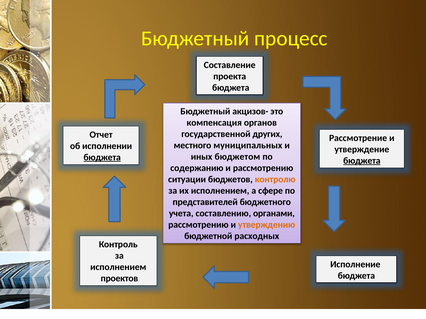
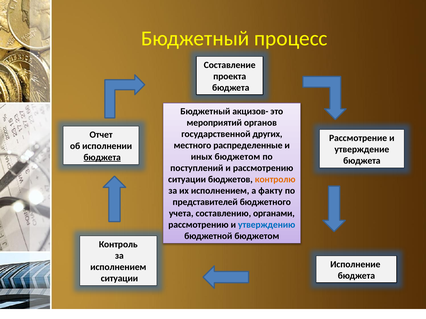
компенсация: компенсация -> мероприятий
муниципальных: муниципальных -> распределенные
бюджета at (362, 161) underline: present -> none
содержанию: содержанию -> поступлений
сфере: сфере -> факту
утверждению colour: orange -> blue
бюджетной расходных: расходных -> бюджетом
проектов at (119, 279): проектов -> ситуации
